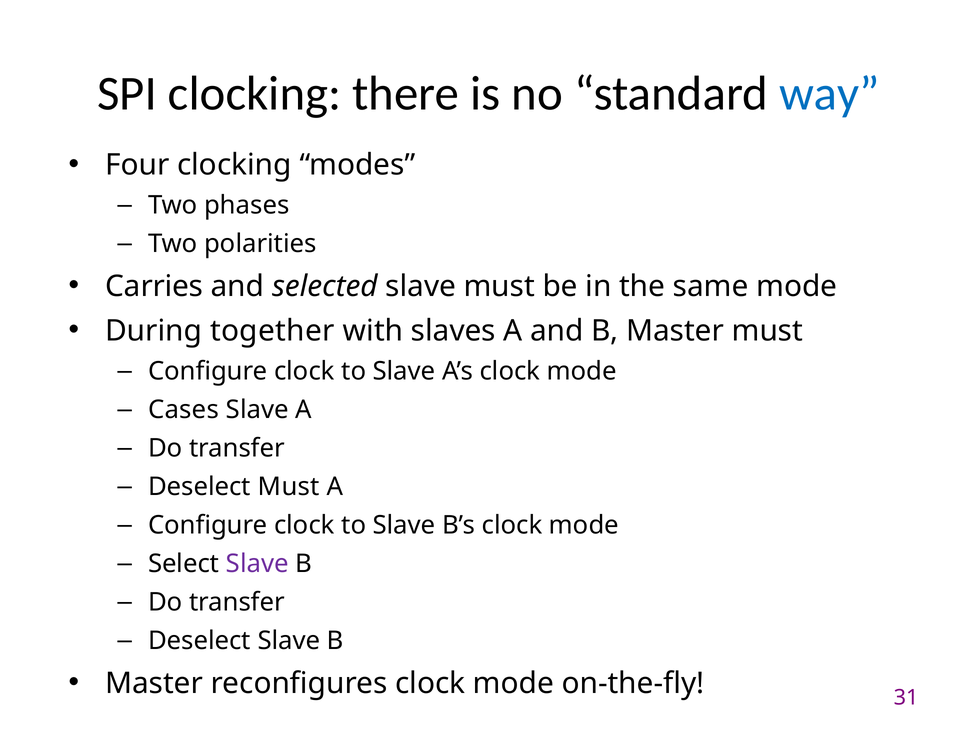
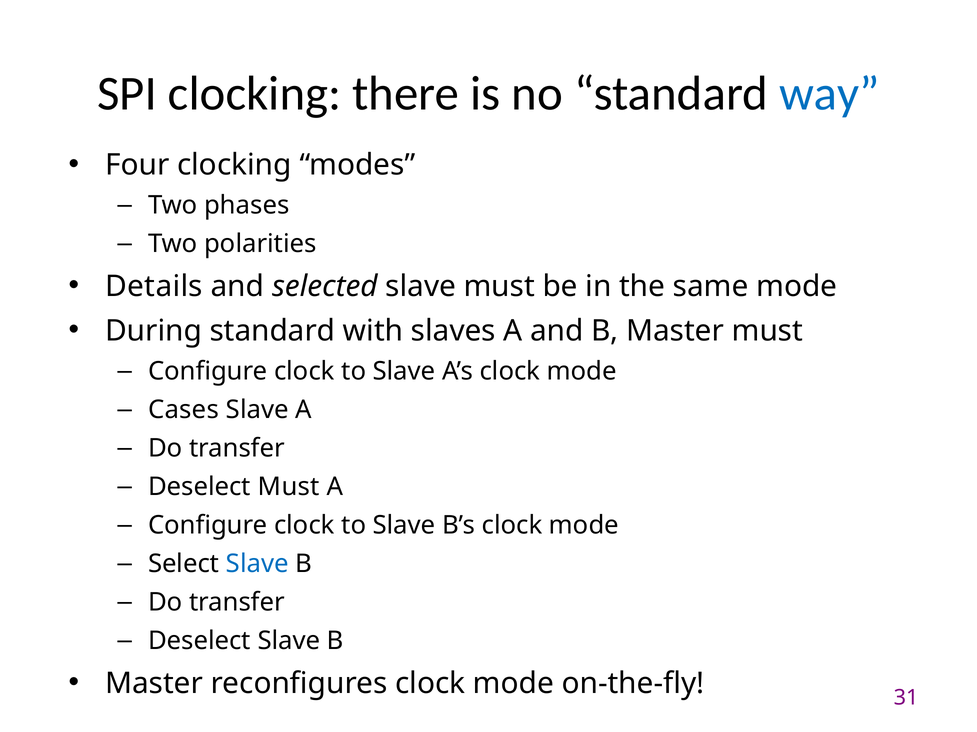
Carries: Carries -> Details
During together: together -> standard
Slave at (257, 564) colour: purple -> blue
